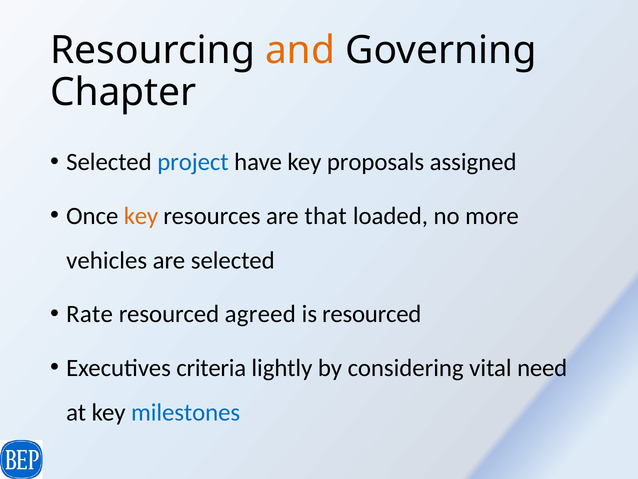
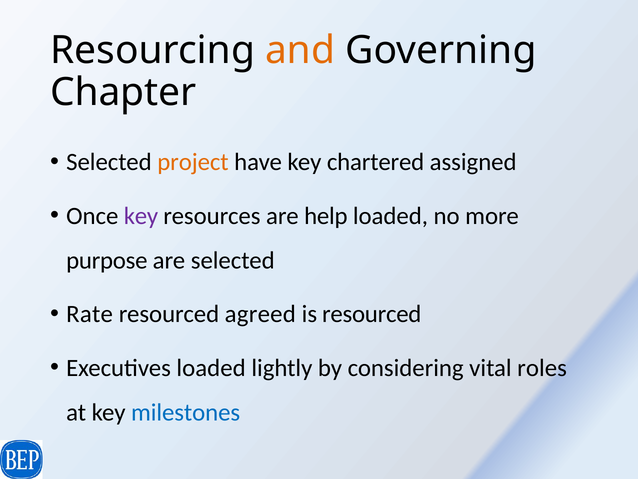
project colour: blue -> orange
proposals: proposals -> chartered
key at (141, 216) colour: orange -> purple
that: that -> help
vehicles: vehicles -> purpose
Executives criteria: criteria -> loaded
need: need -> roles
